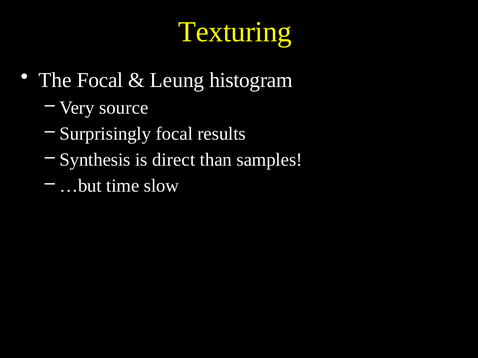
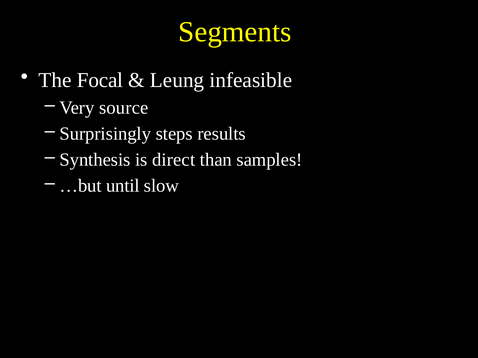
Texturing: Texturing -> Segments
histogram: histogram -> infeasible
Surprisingly focal: focal -> steps
time: time -> until
